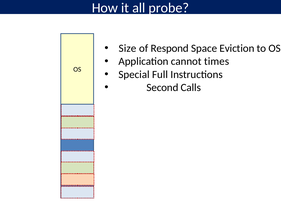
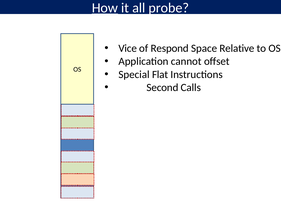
How underline: none -> present
Size: Size -> Vice
Eviction: Eviction -> Relative
times: times -> offset
Full: Full -> Flat
